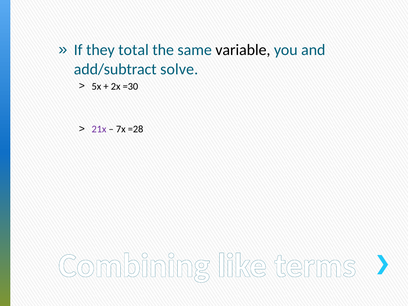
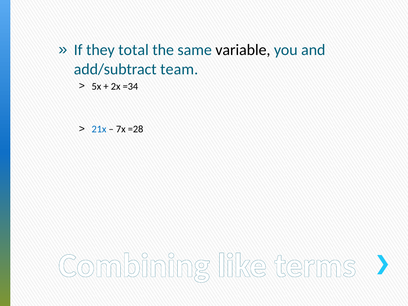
solve: solve -> team
=30: =30 -> =34
21x colour: purple -> blue
